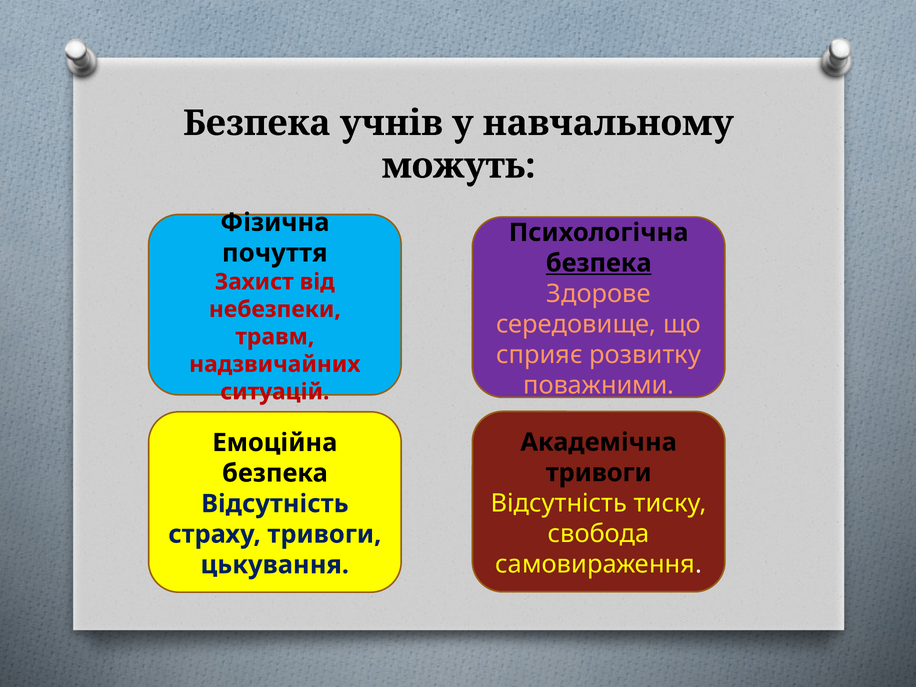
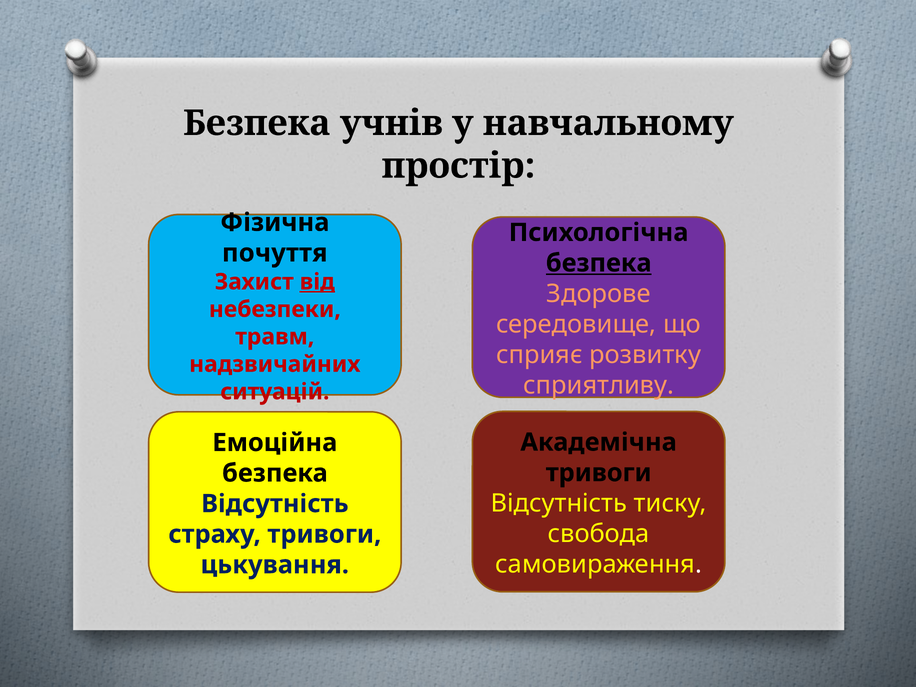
можуть: можуть -> простір
від underline: none -> present
поважними: поважними -> сприятливу
